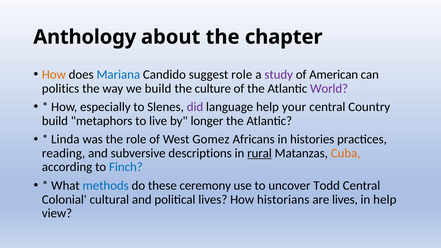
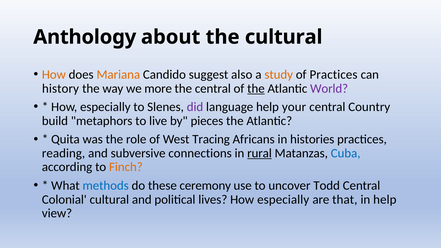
the chapter: chapter -> cultural
Mariana colour: blue -> orange
suggest role: role -> also
study colour: purple -> orange
of American: American -> Practices
politics: politics -> history
we build: build -> more
the culture: culture -> central
the at (256, 88) underline: none -> present
longer: longer -> pieces
Linda: Linda -> Quita
Gomez: Gomez -> Tracing
descriptions: descriptions -> connections
Cuba colour: orange -> blue
Finch colour: blue -> orange
lives How historians: historians -> especially
are lives: lives -> that
